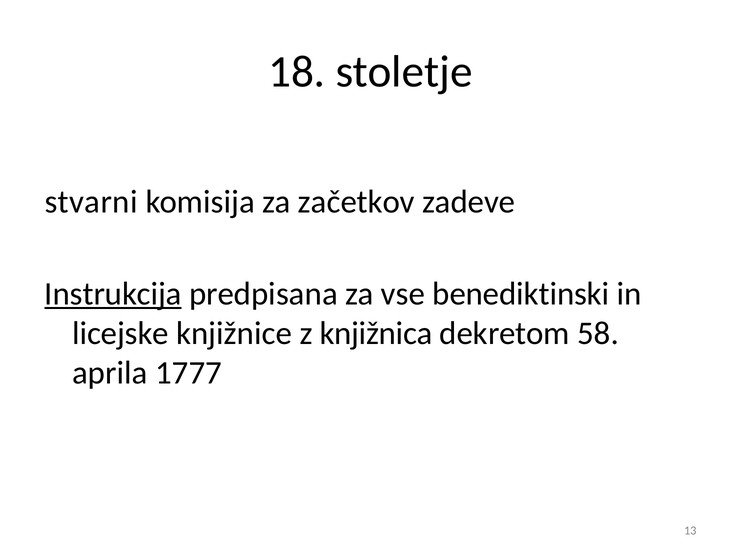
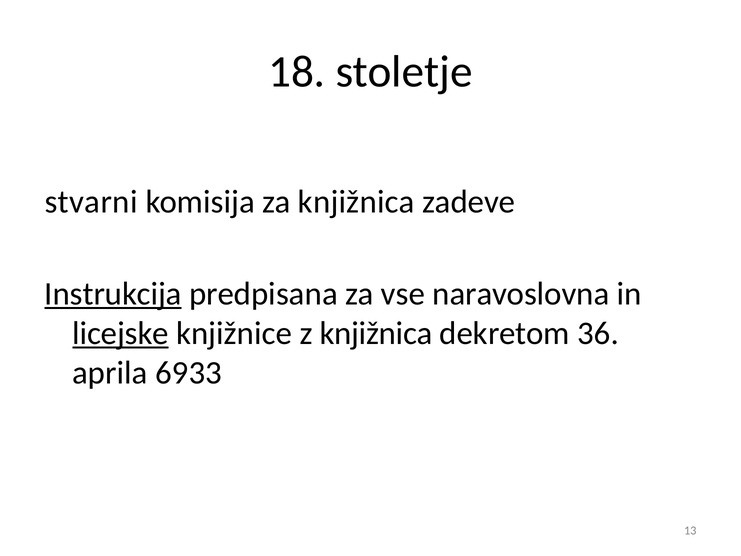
za začetkov: začetkov -> knjižnica
benediktinski: benediktinski -> naravoslovna
licejske underline: none -> present
58: 58 -> 36
1777: 1777 -> 6933
